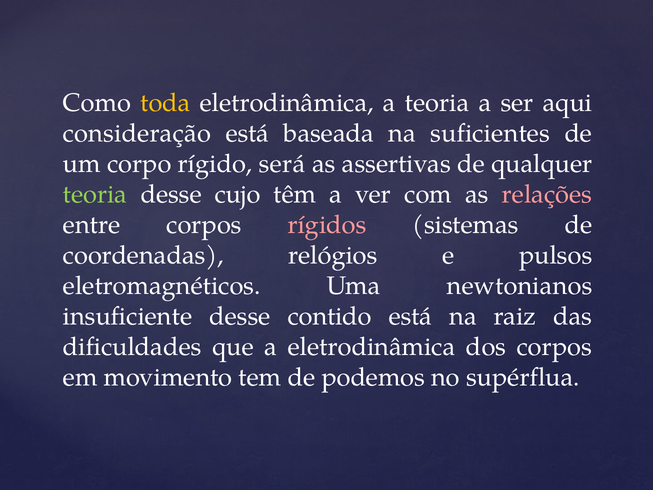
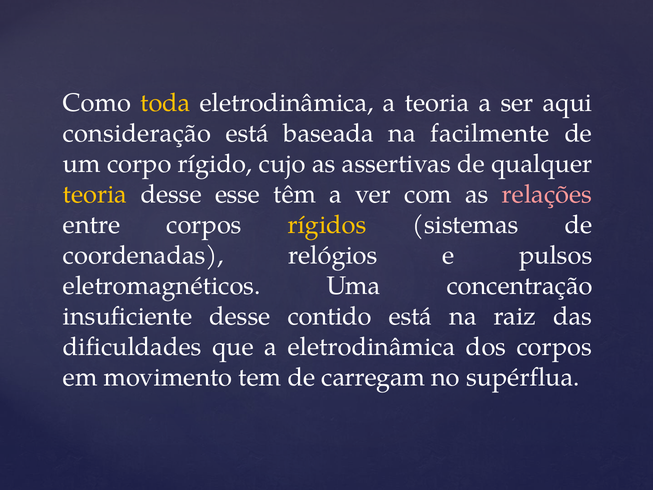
suficientes: suficientes -> facilmente
será: será -> cujo
teoria at (95, 194) colour: light green -> yellow
cujo: cujo -> esse
rígidos colour: pink -> yellow
newtonianos: newtonianos -> concentração
podemos: podemos -> carregam
